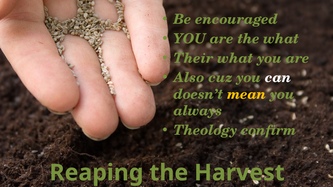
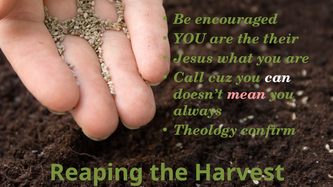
the what: what -> their
Their: Their -> Jesus
Also: Also -> Call
mean colour: yellow -> pink
